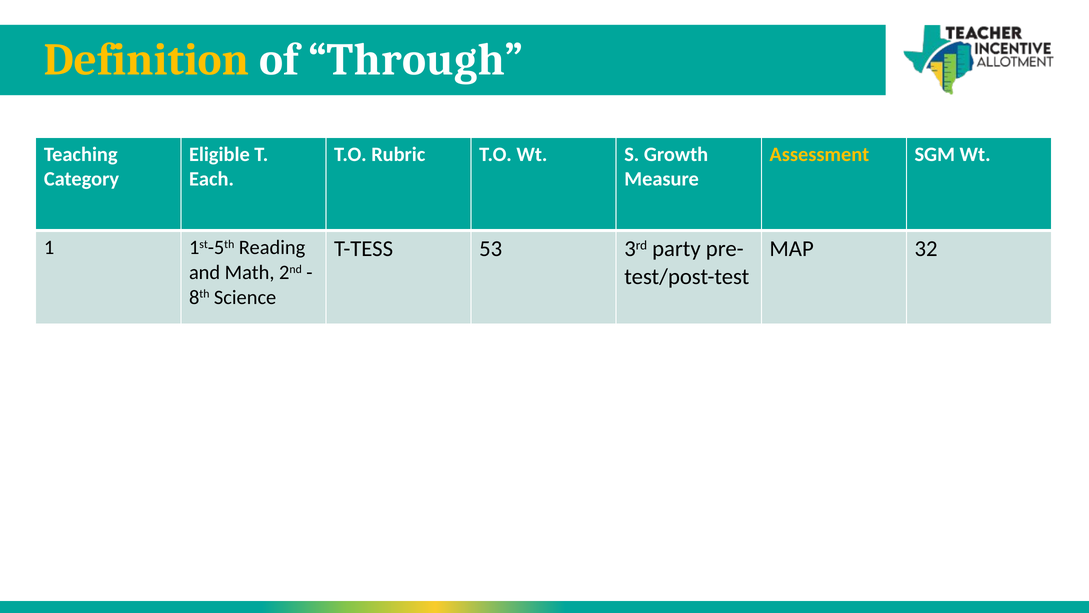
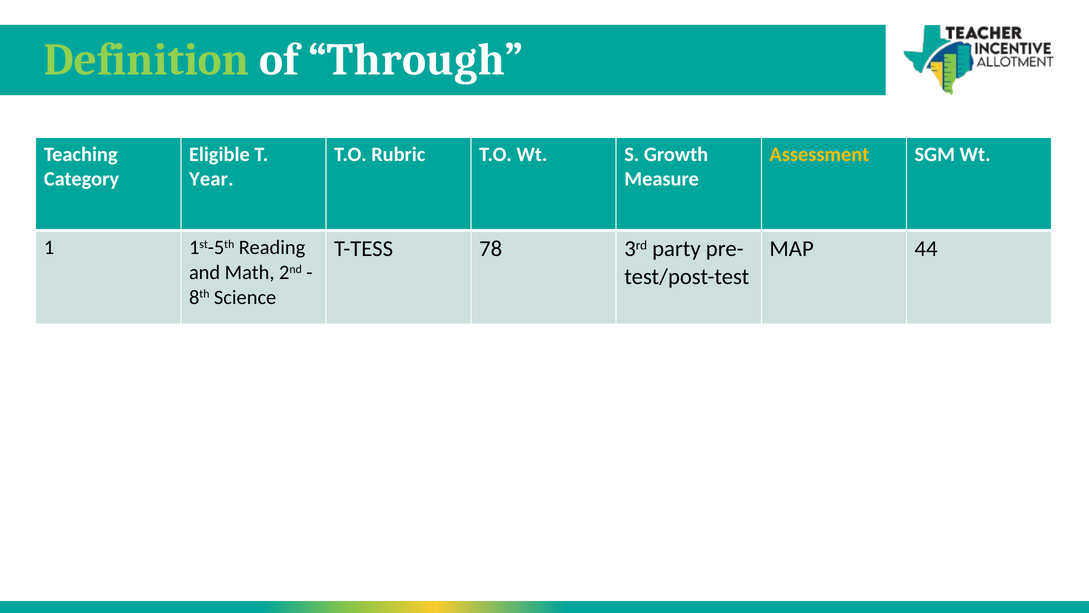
Definition colour: yellow -> light green
Each: Each -> Year
53: 53 -> 78
32: 32 -> 44
